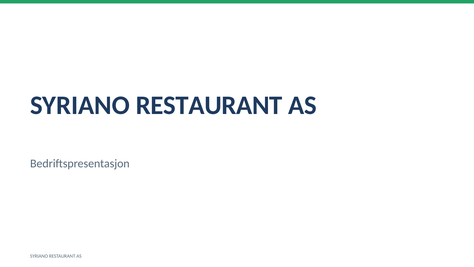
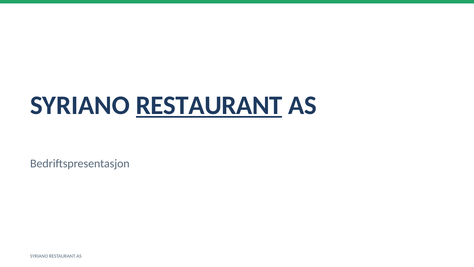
RESTAURANT at (209, 105) underline: none -> present
